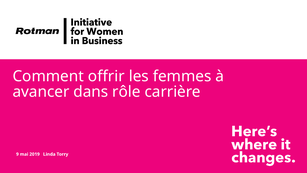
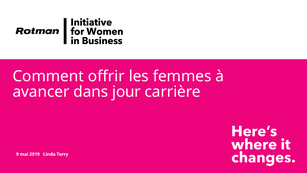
rôle: rôle -> jour
